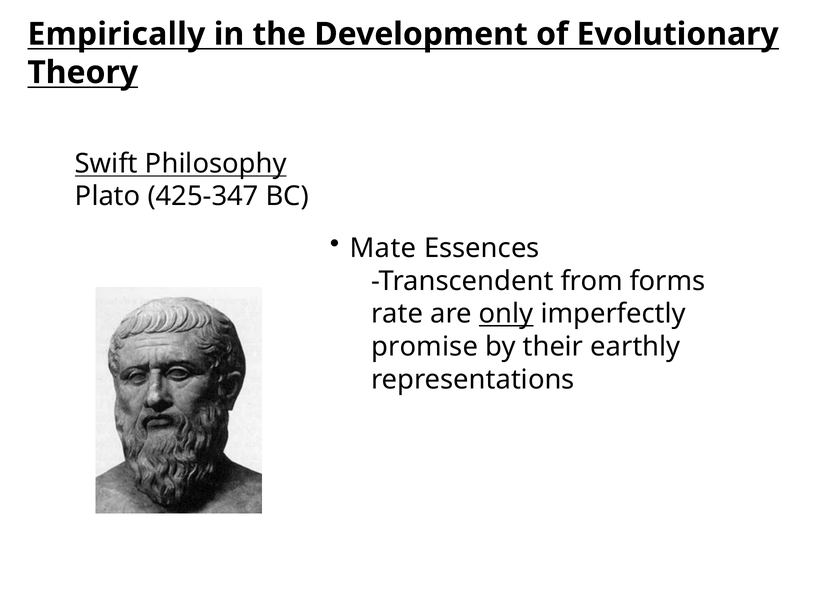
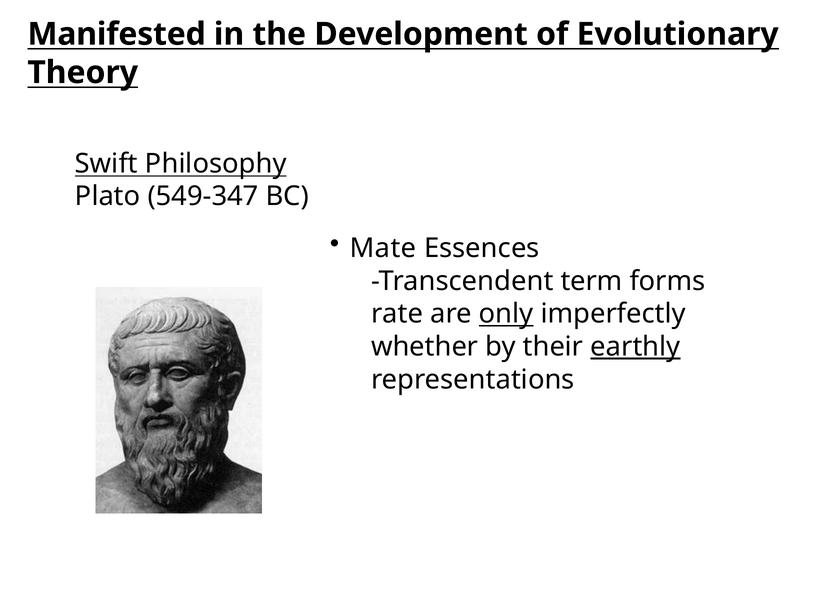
Empirically: Empirically -> Manifested
425-347: 425-347 -> 549-347
from: from -> term
promise: promise -> whether
earthly underline: none -> present
